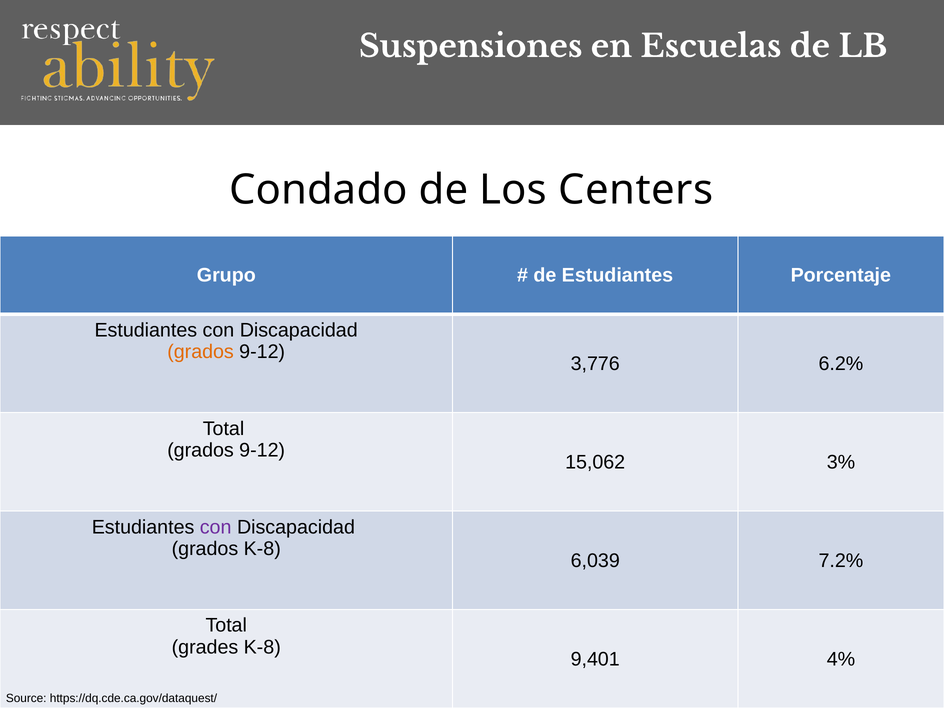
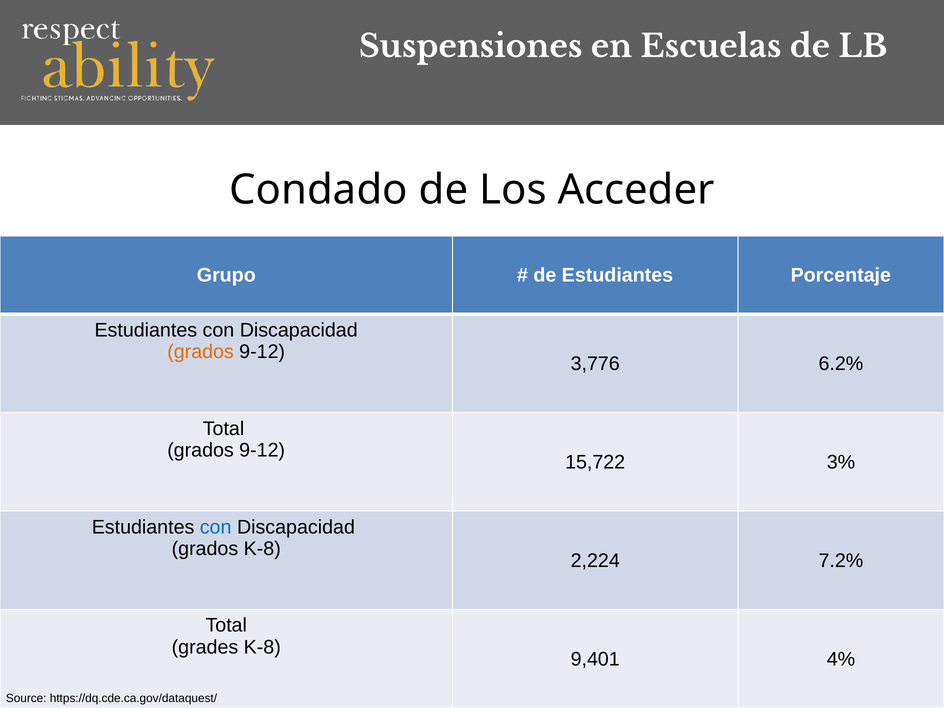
Centers: Centers -> Acceder
15,062: 15,062 -> 15,722
con at (216, 527) colour: purple -> blue
6,039: 6,039 -> 2,224
